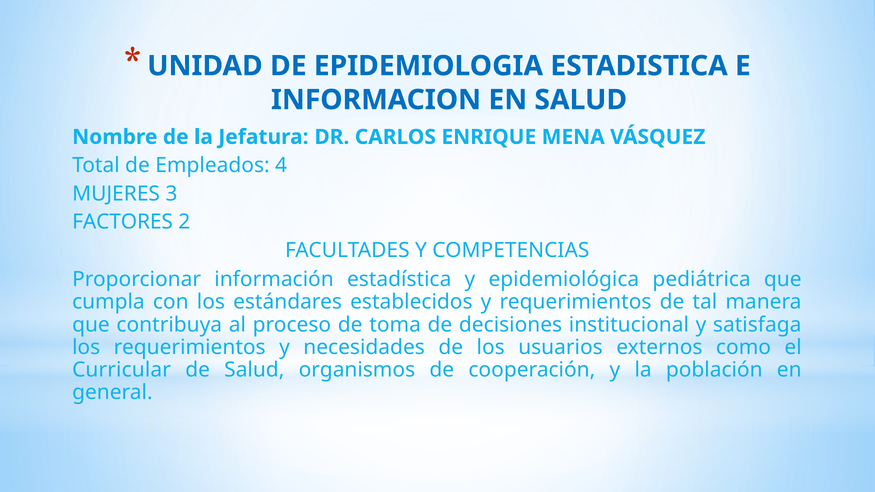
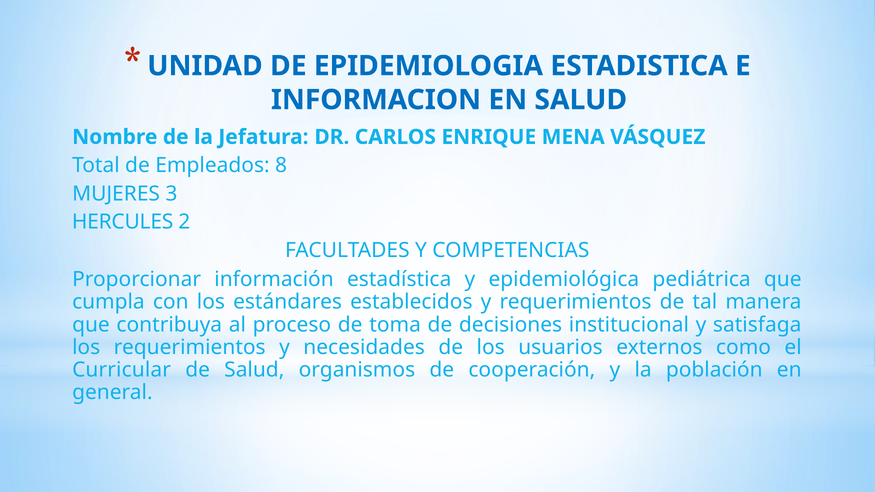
4: 4 -> 8
FACTORES: FACTORES -> HERCULES
